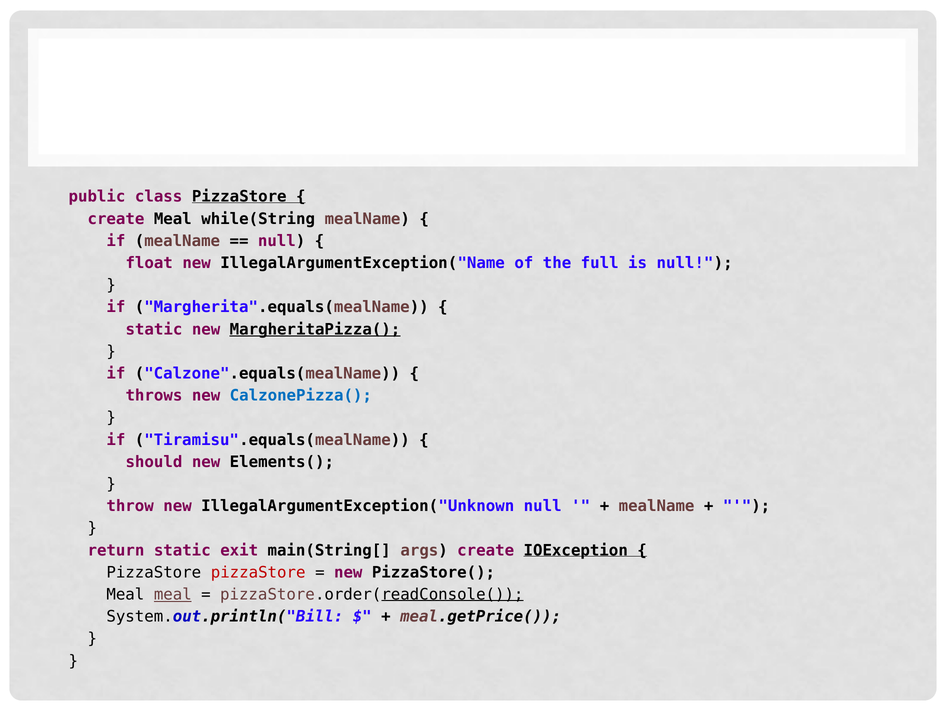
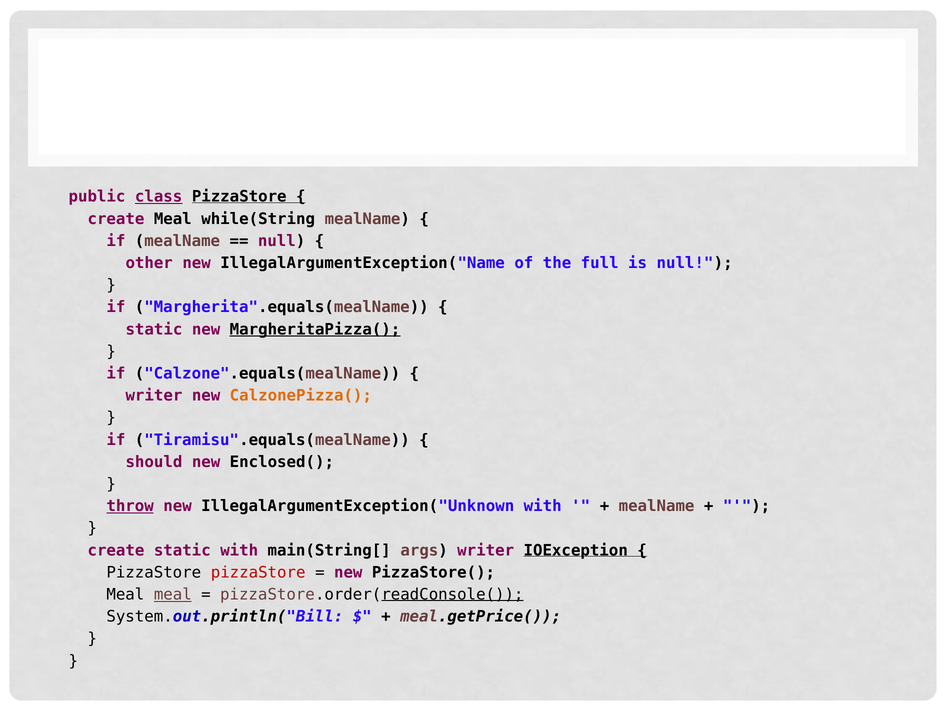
class underline: none -> present
float: float -> other
throws at (154, 395): throws -> writer
CalzonePizza( colour: blue -> orange
Elements(: Elements( -> Enclosed(
throw underline: none -> present
IllegalArgumentException("Unknown null: null -> with
return at (116, 550): return -> create
static exit: exit -> with
args create: create -> writer
